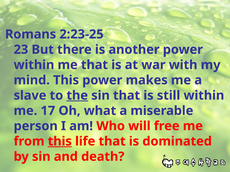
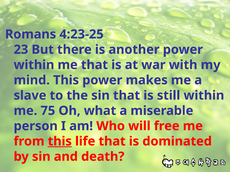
2:23-25: 2:23-25 -> 4:23-25
the underline: present -> none
17: 17 -> 75
